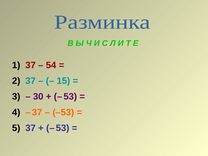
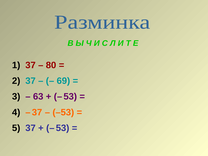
54: 54 -> 80
15: 15 -> 69
30: 30 -> 63
